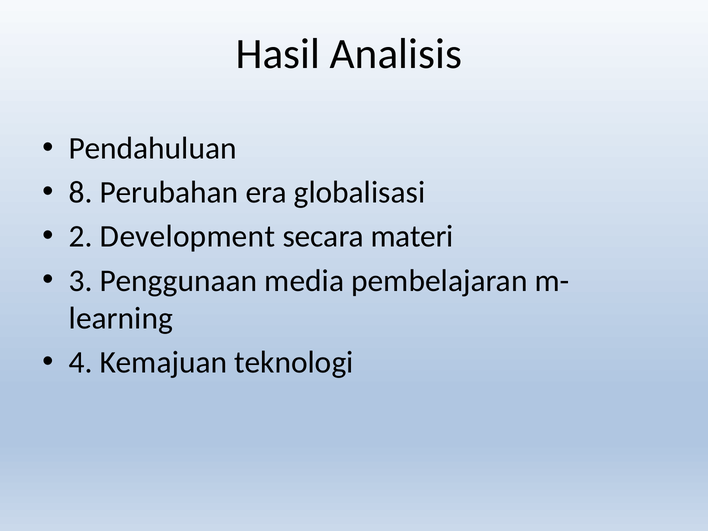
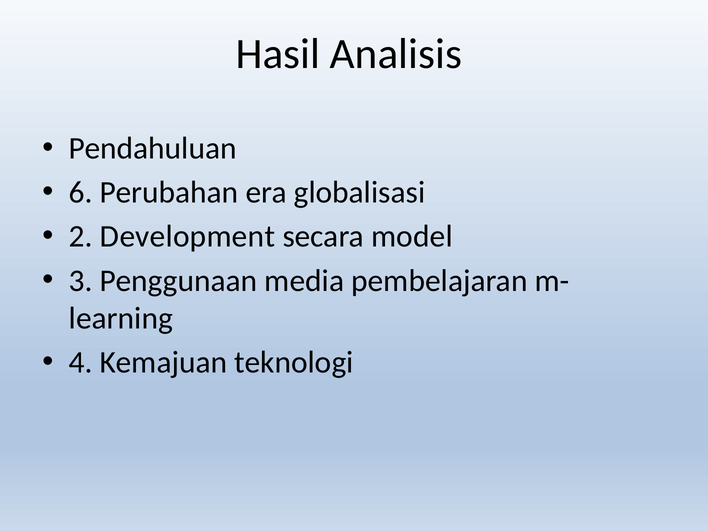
8: 8 -> 6
materi: materi -> model
